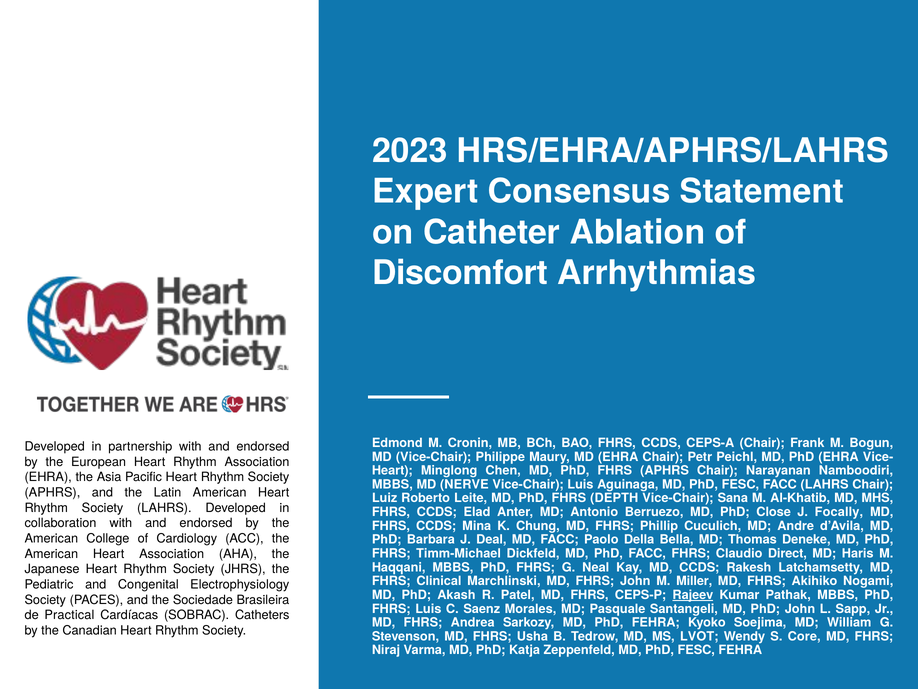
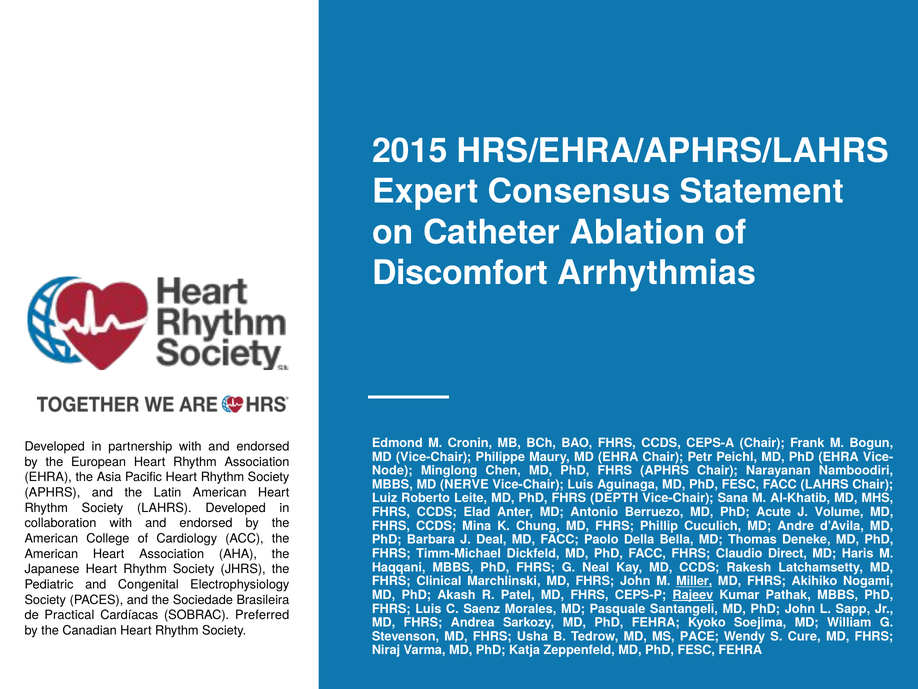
2023: 2023 -> 2015
Heart at (392, 470): Heart -> Node
Close: Close -> Acute
Focally: Focally -> Volume
Miller underline: none -> present
Catheters: Catheters -> Preferred
LVOT: LVOT -> PACE
Core: Core -> Cure
